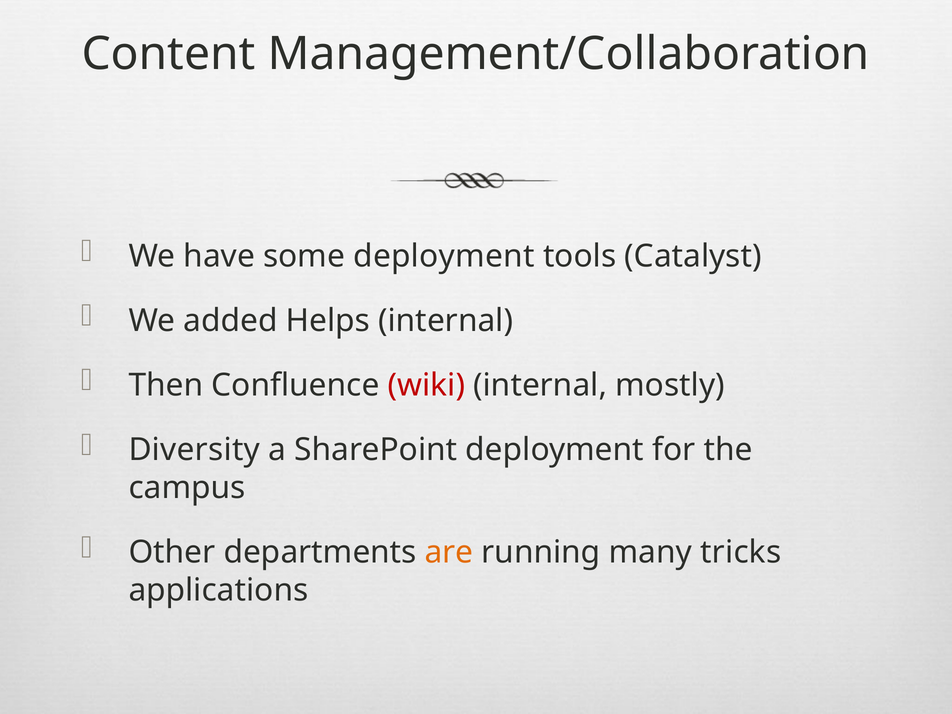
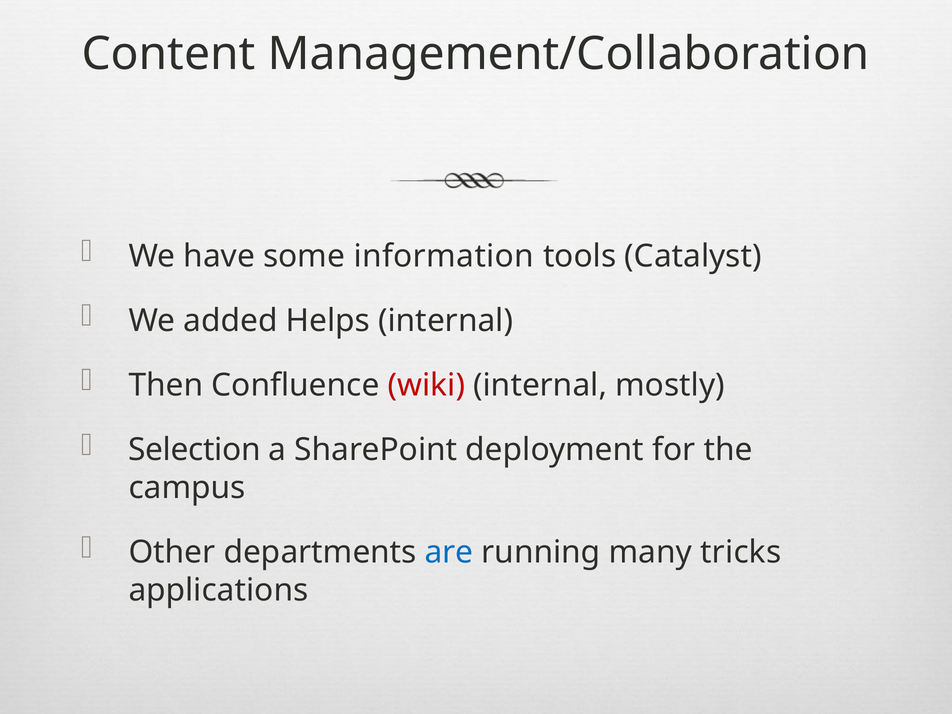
some deployment: deployment -> information
Diversity: Diversity -> Selection
are colour: orange -> blue
